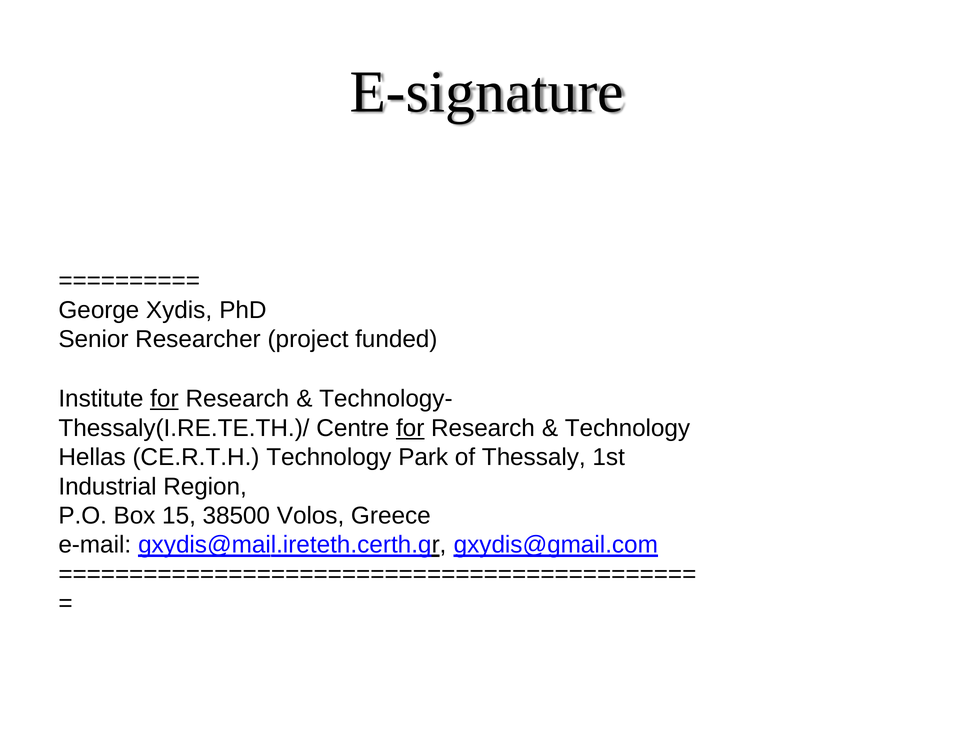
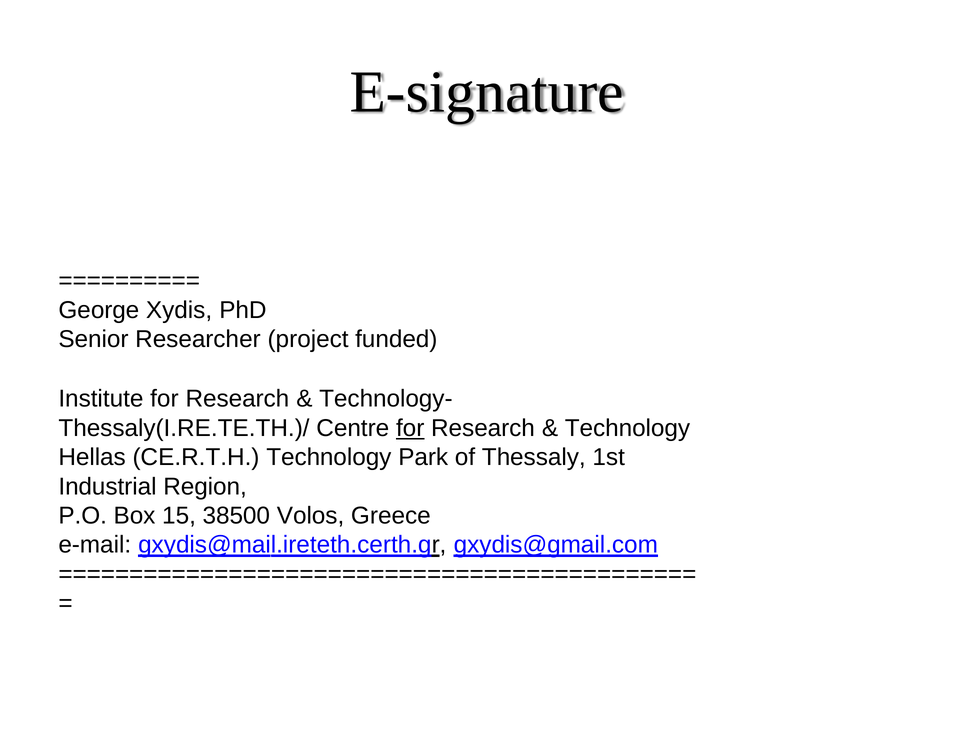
for at (164, 399) underline: present -> none
